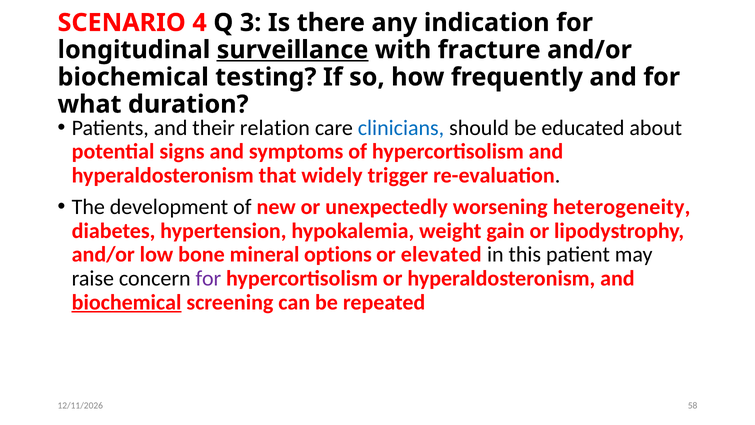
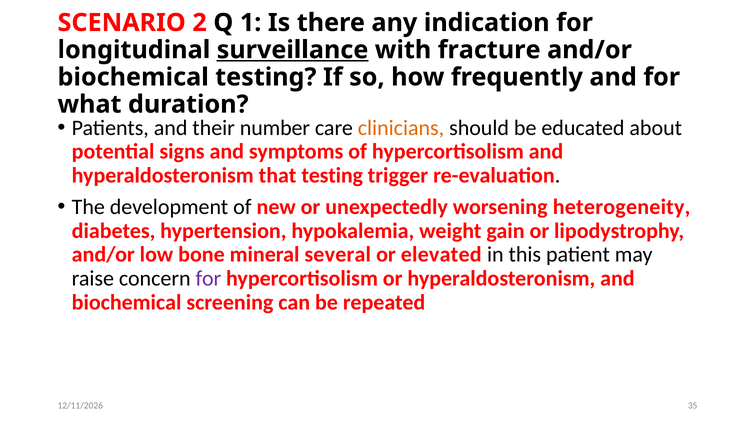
4: 4 -> 2
3: 3 -> 1
relation: relation -> number
clinicians colour: blue -> orange
that widely: widely -> testing
options: options -> several
biochemical at (127, 302) underline: present -> none
58: 58 -> 35
